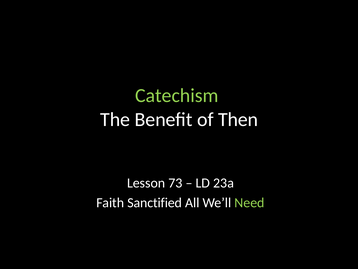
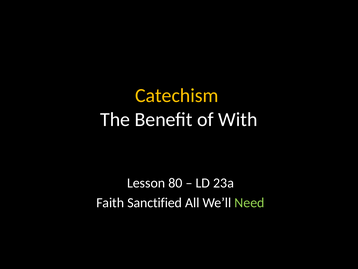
Catechism colour: light green -> yellow
Then: Then -> With
73: 73 -> 80
